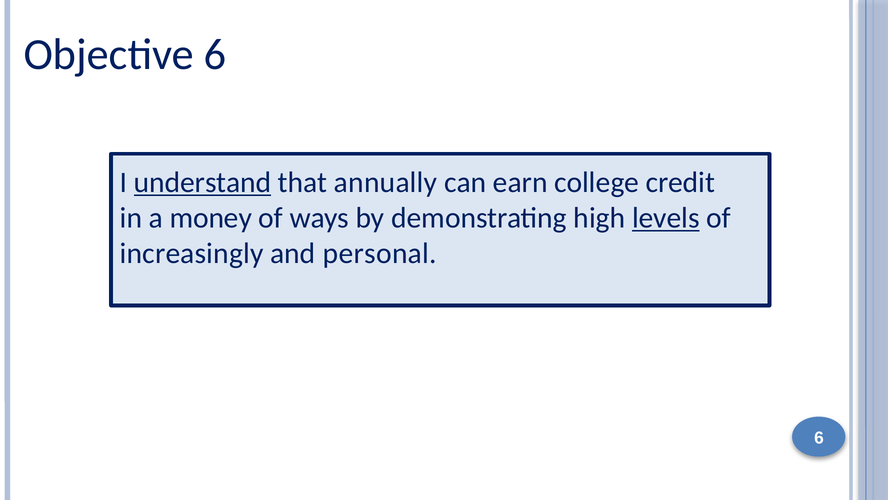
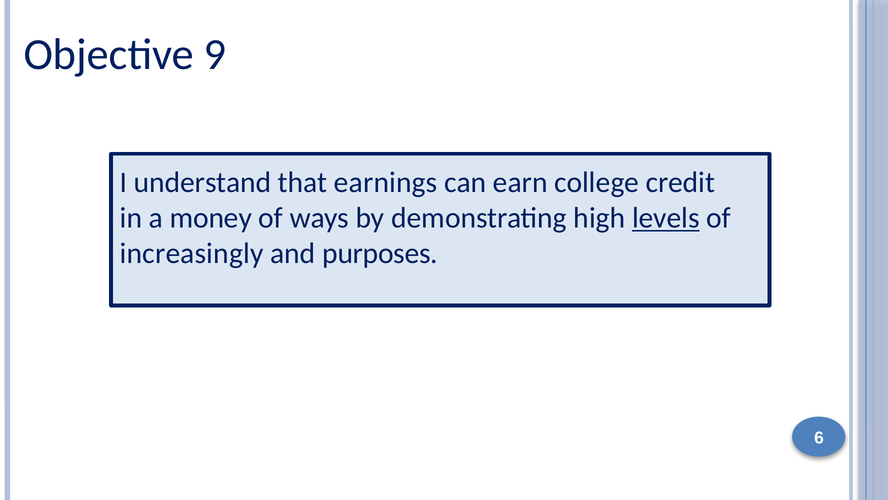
Objective 6: 6 -> 9
understand underline: present -> none
annually: annually -> earnings
personal: personal -> purposes
